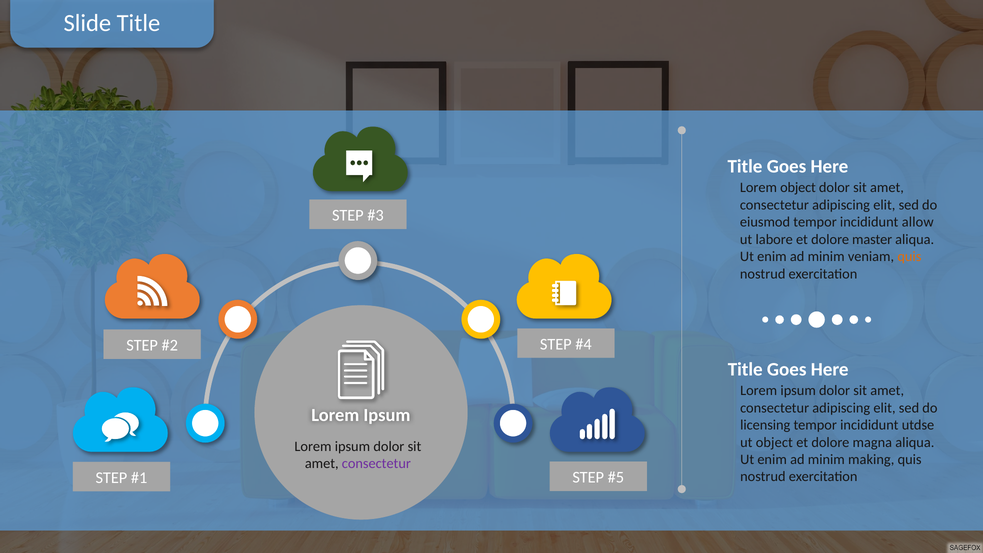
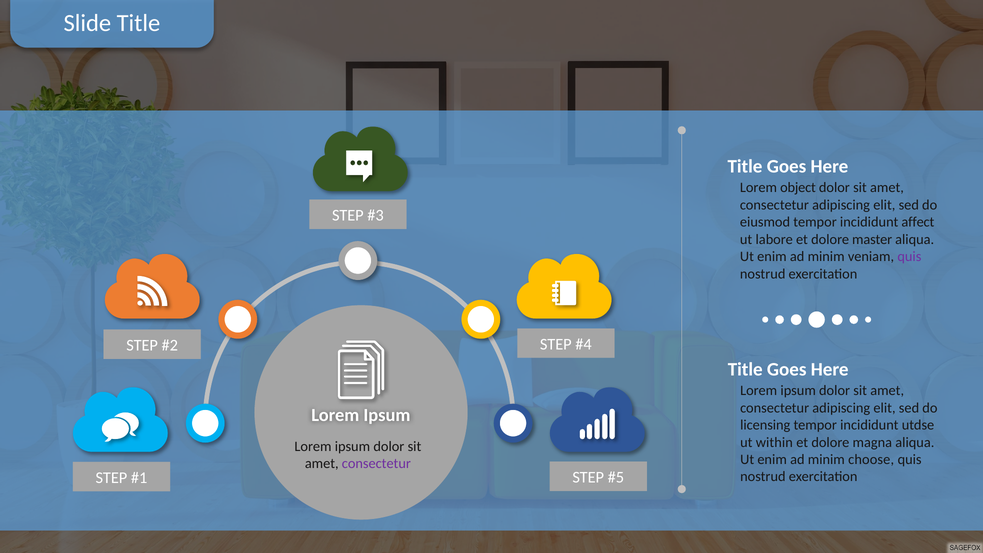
allow: allow -> affect
quis at (909, 257) colour: orange -> purple
ut object: object -> within
making: making -> choose
